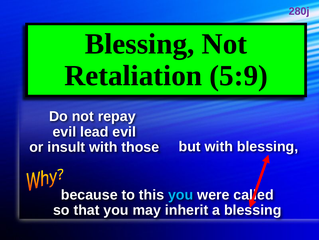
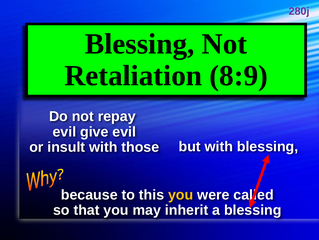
5:9: 5:9 -> 8:9
lead: lead -> give
you at (181, 194) colour: light blue -> yellow
